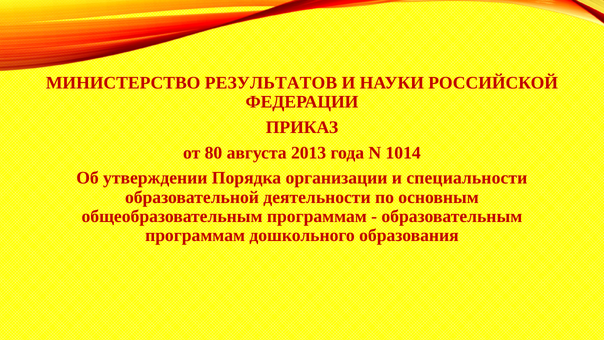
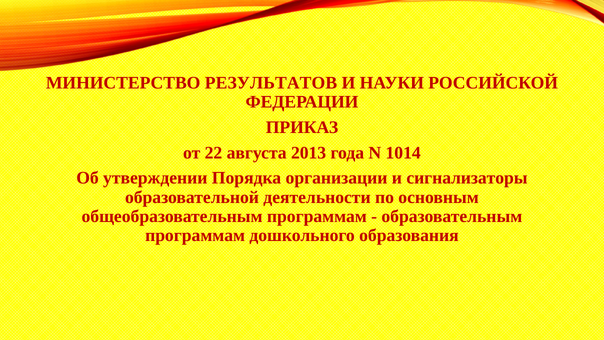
80: 80 -> 22
специальности: специальности -> сигнализаторы
